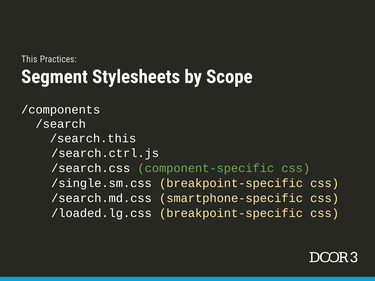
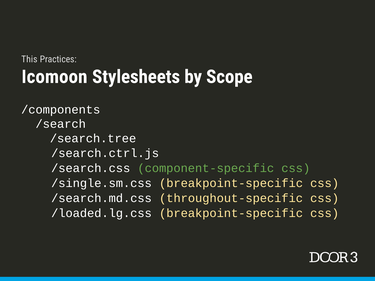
Segment: Segment -> Icomoon
/search.this: /search.this -> /search.tree
smartphone-specific: smartphone-specific -> throughout-specific
